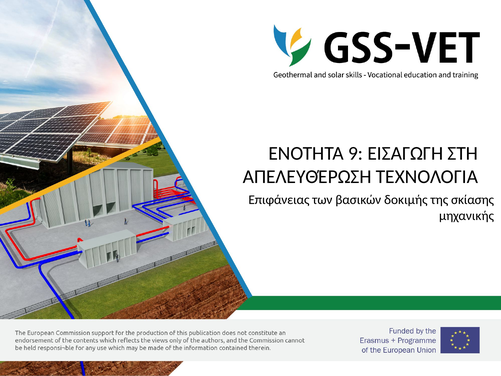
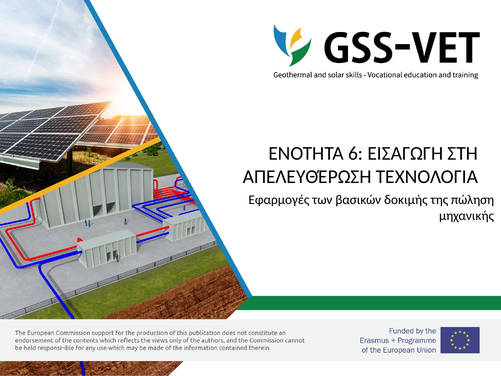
9: 9 -> 6
Επιφάνειας: Επιφάνειας -> Εφαρμογές
σκίασης: σκίασης -> πώληση
